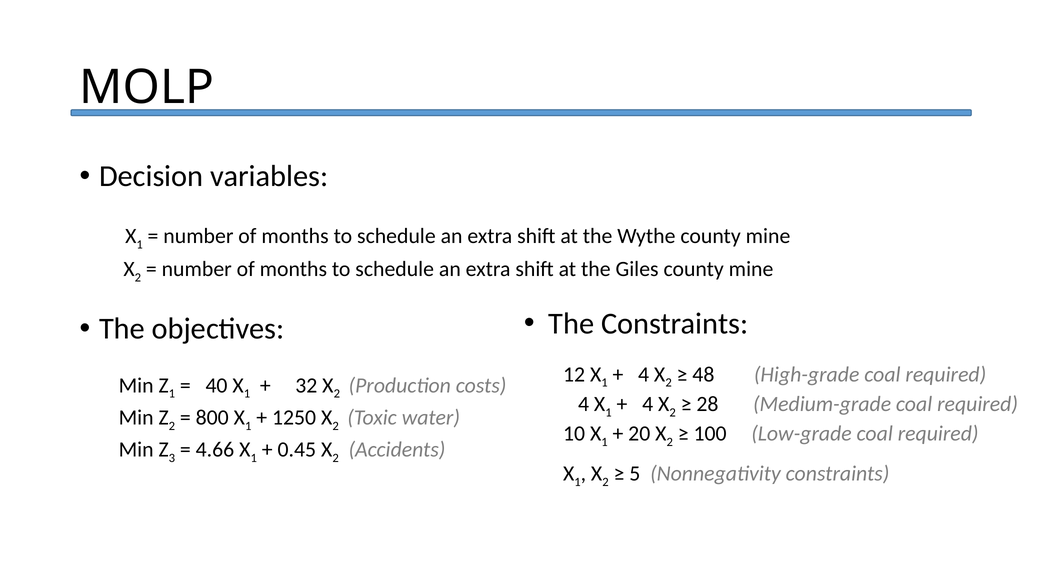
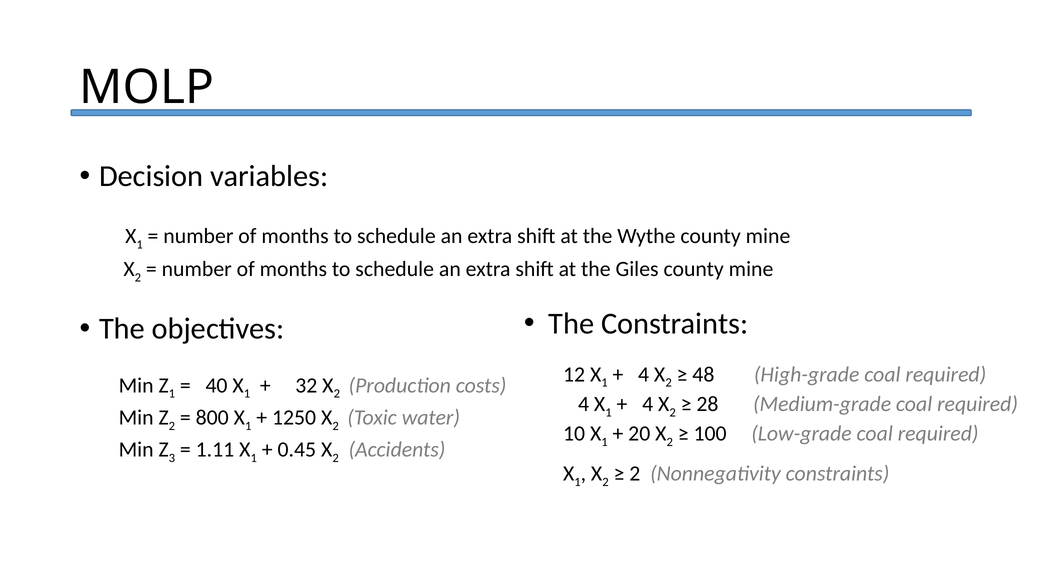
4.66: 4.66 -> 1.11
5 at (635, 474): 5 -> 2
